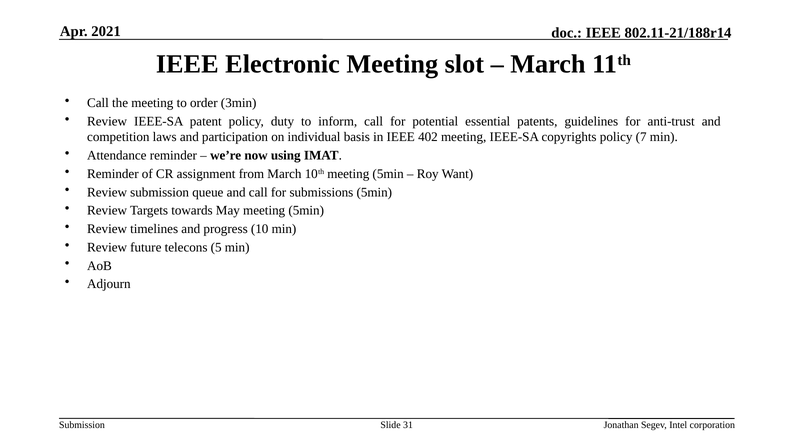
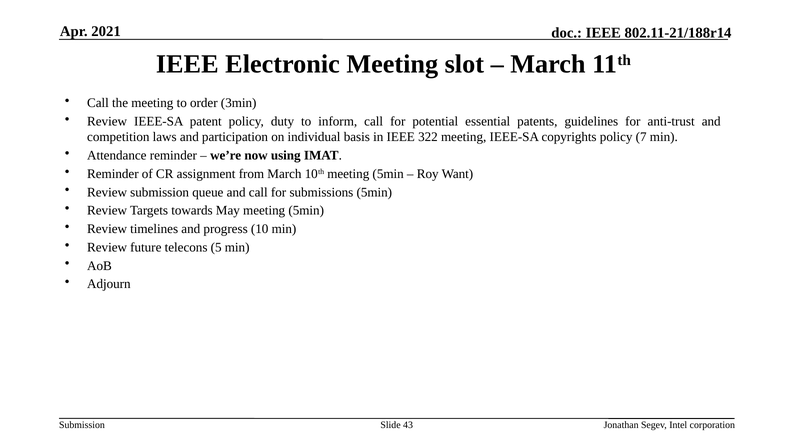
402: 402 -> 322
31: 31 -> 43
